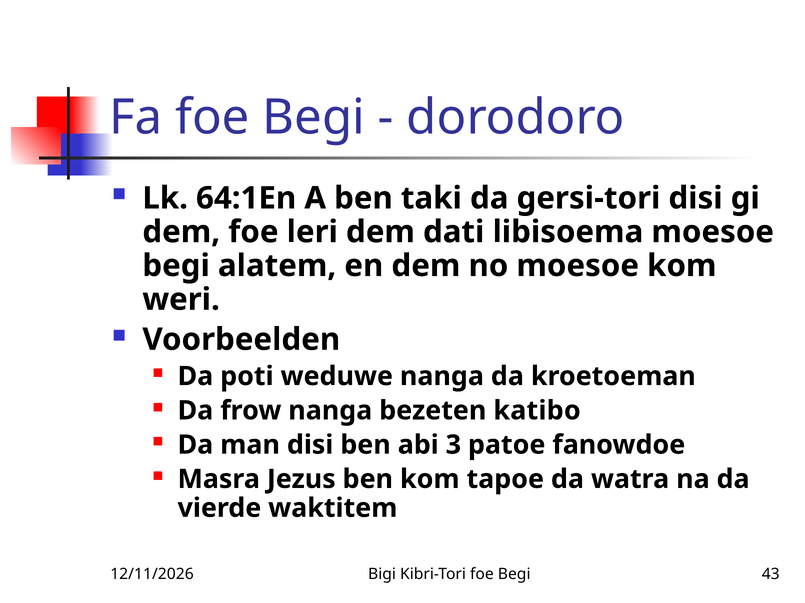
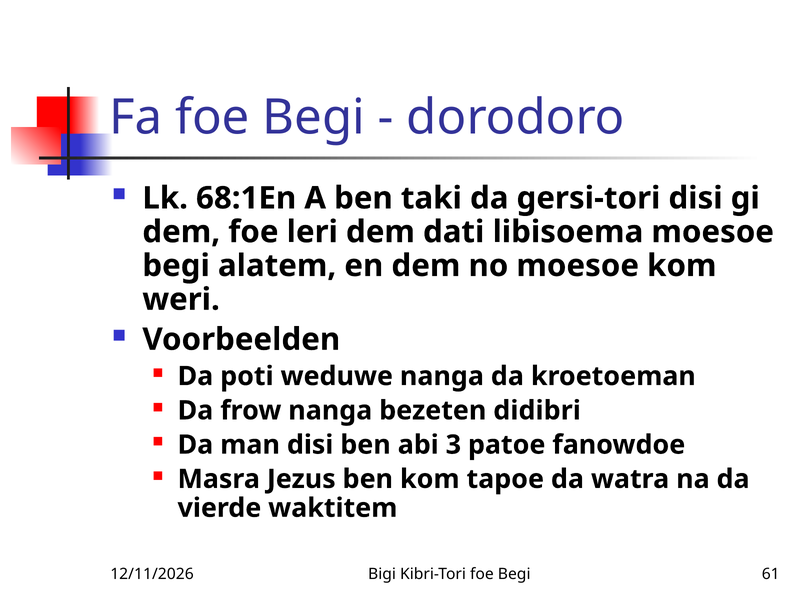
64:1En: 64:1En -> 68:1En
katibo: katibo -> didibri
43: 43 -> 61
